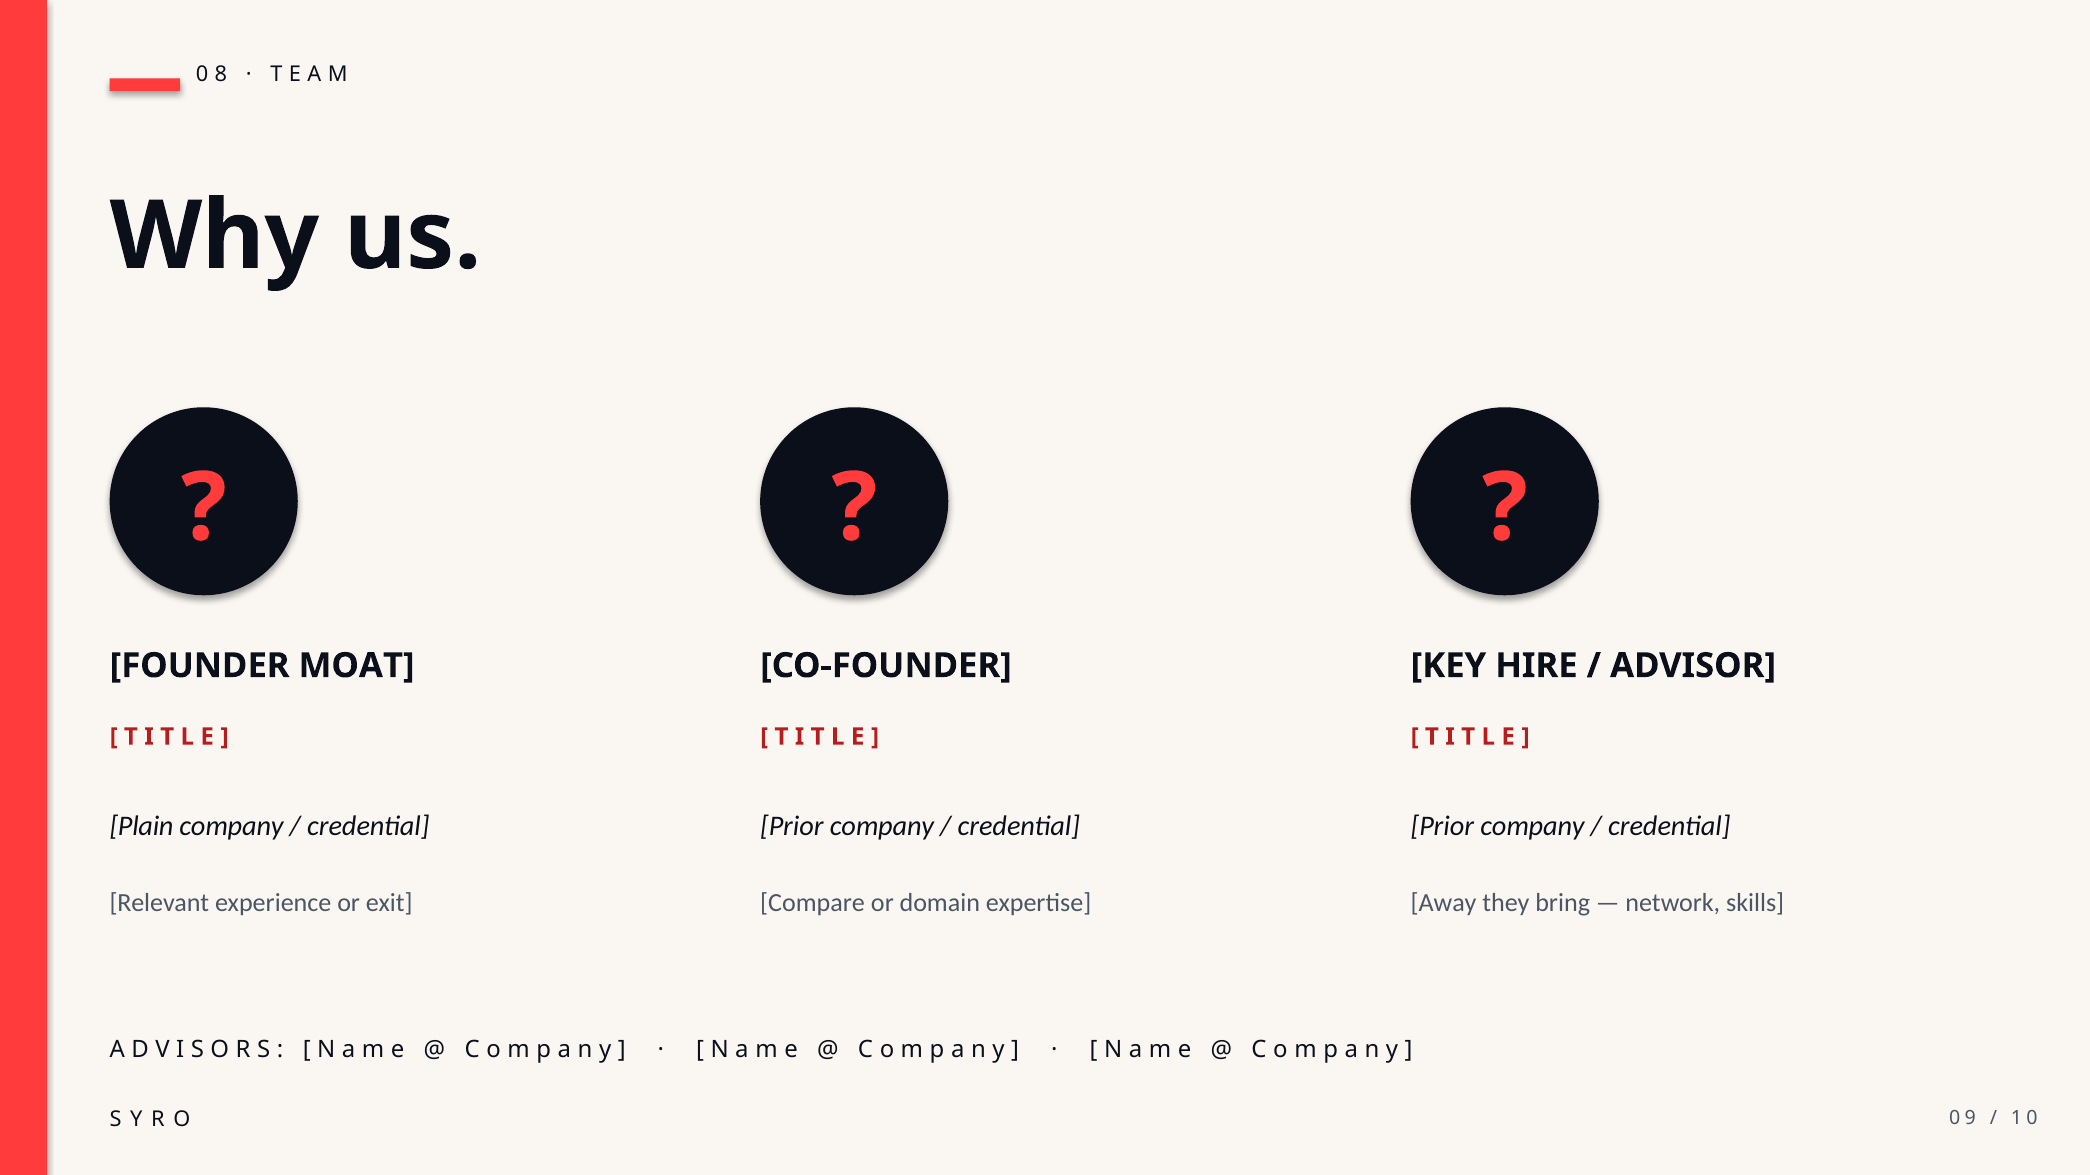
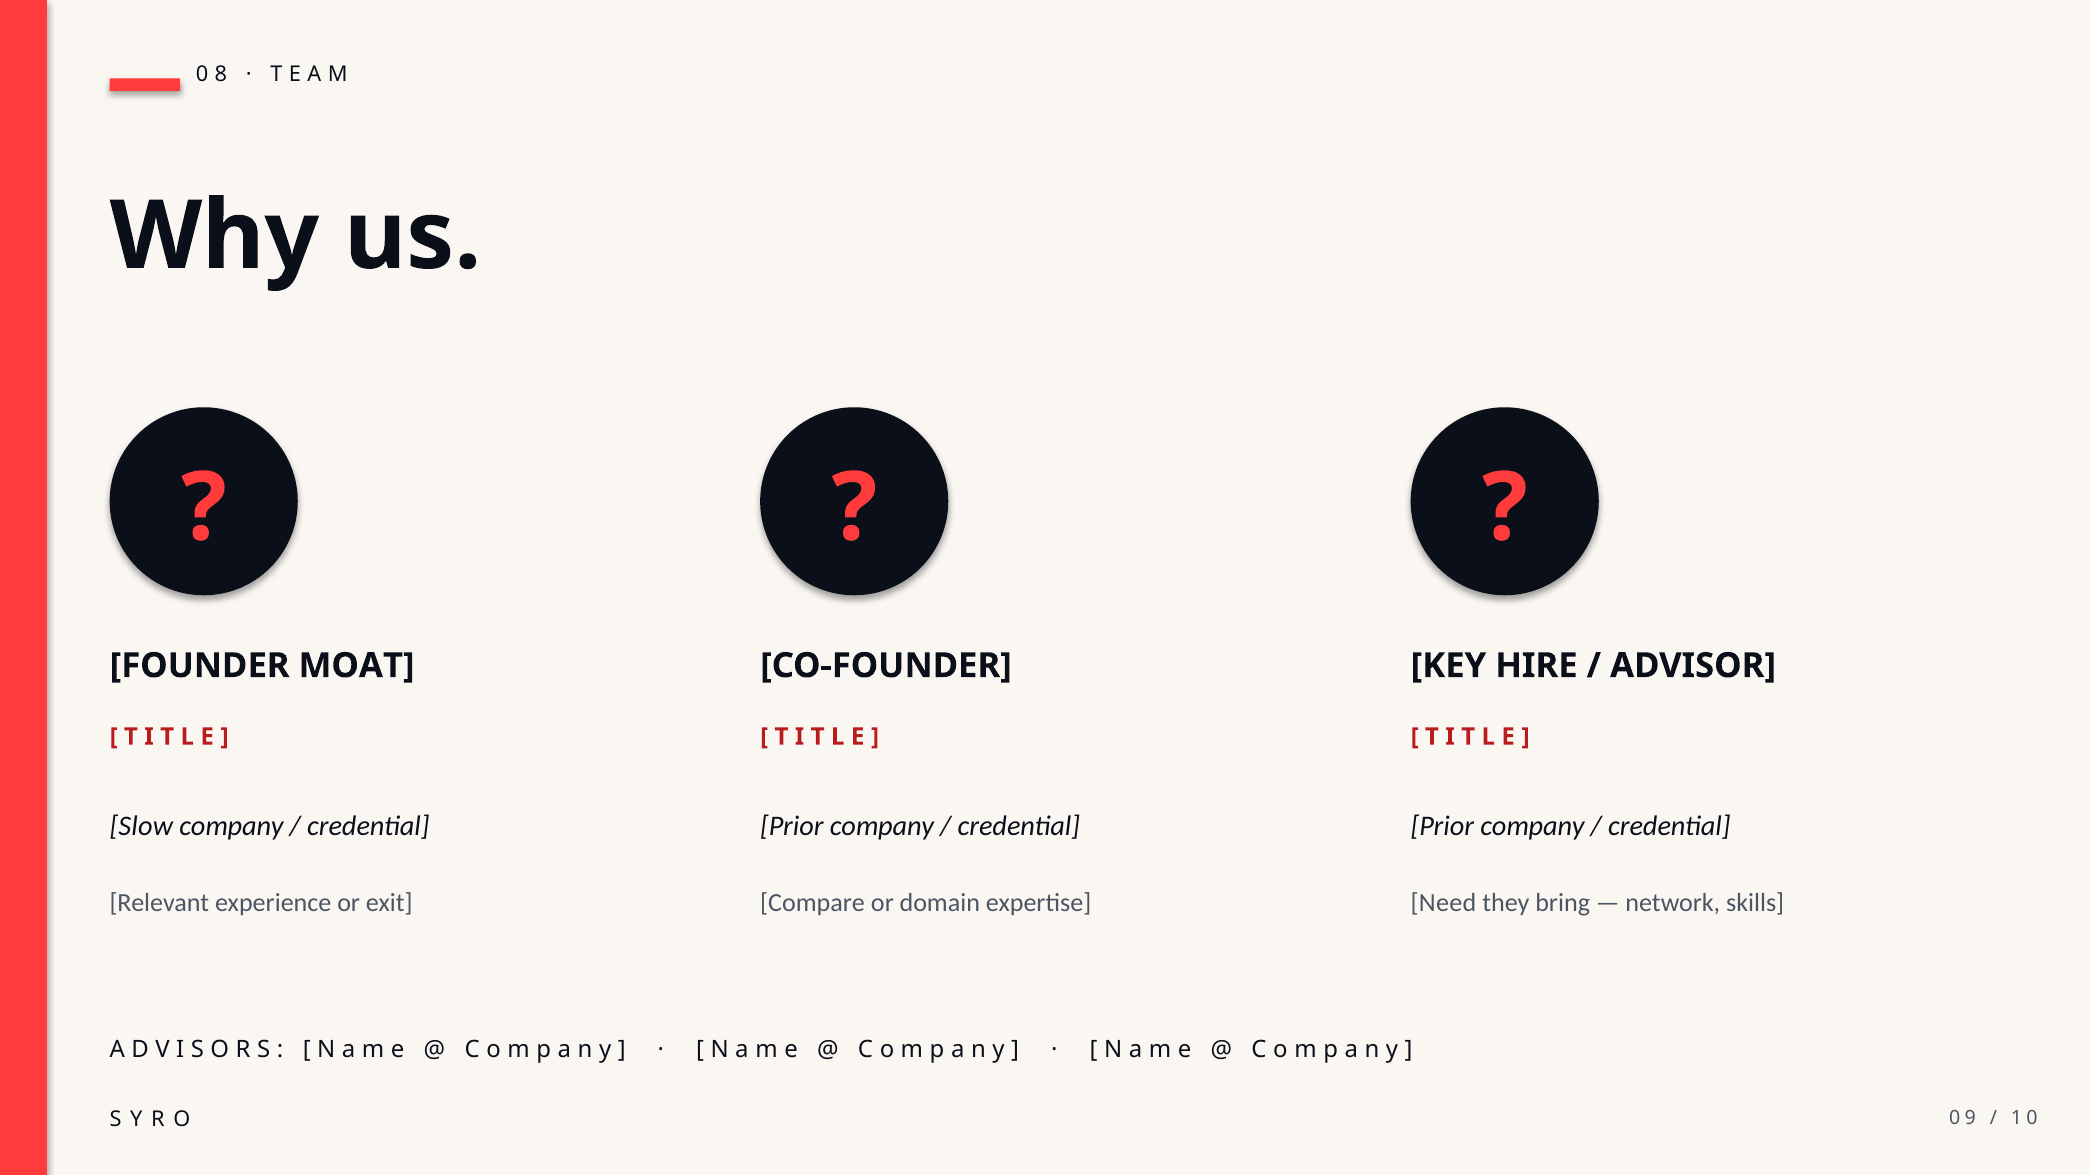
Plain: Plain -> Slow
Away: Away -> Need
